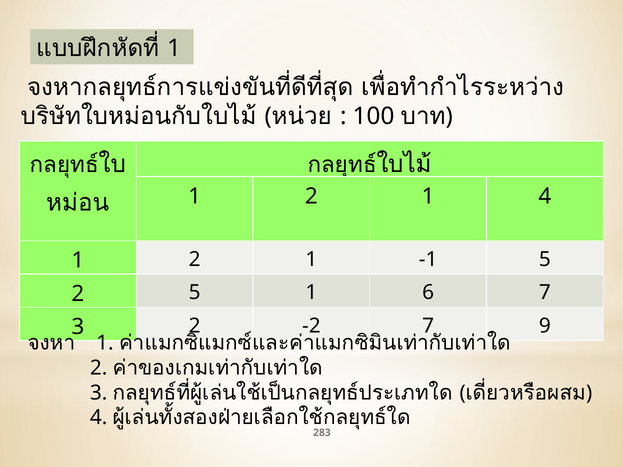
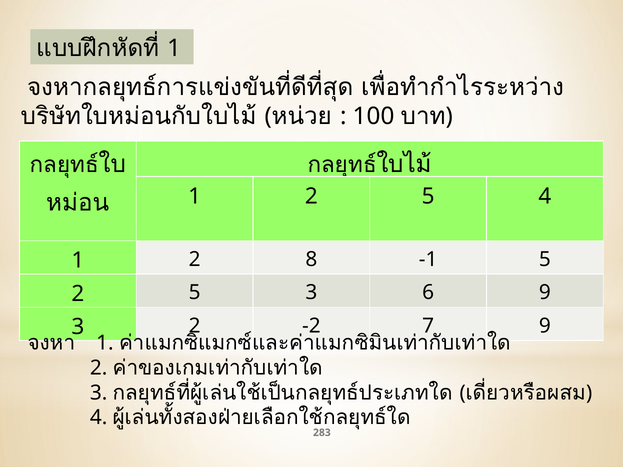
1 at (428, 196): 1 -> 5
1 at (311, 259): 1 -> 8
5 1: 1 -> 3
6 7: 7 -> 9
